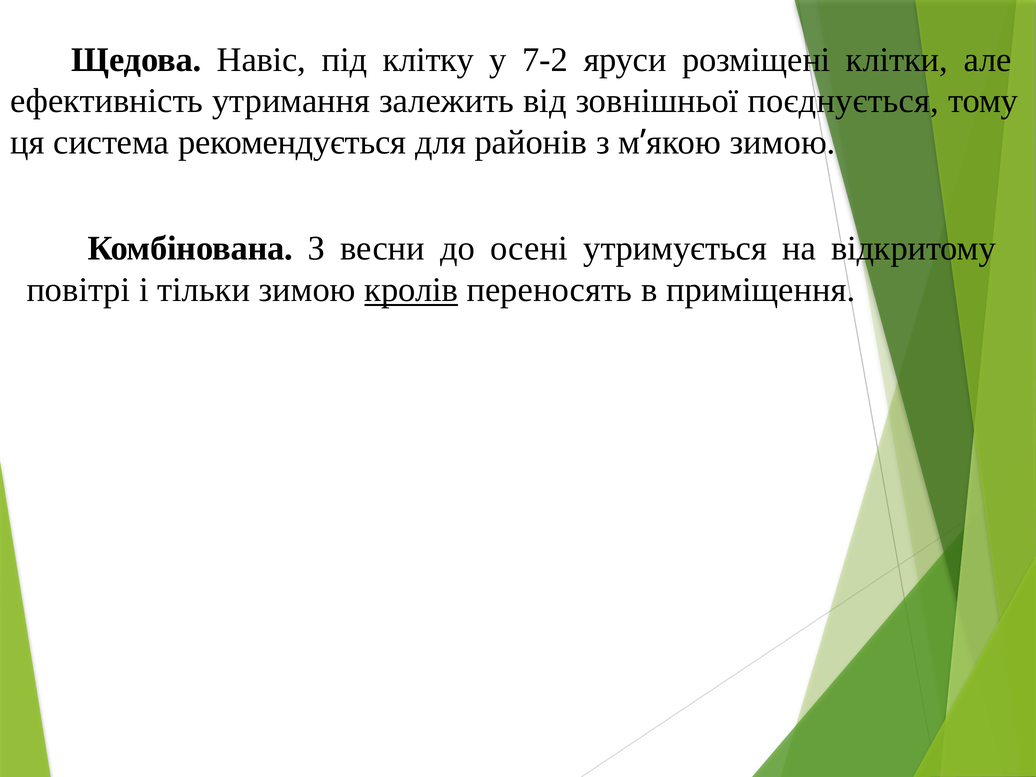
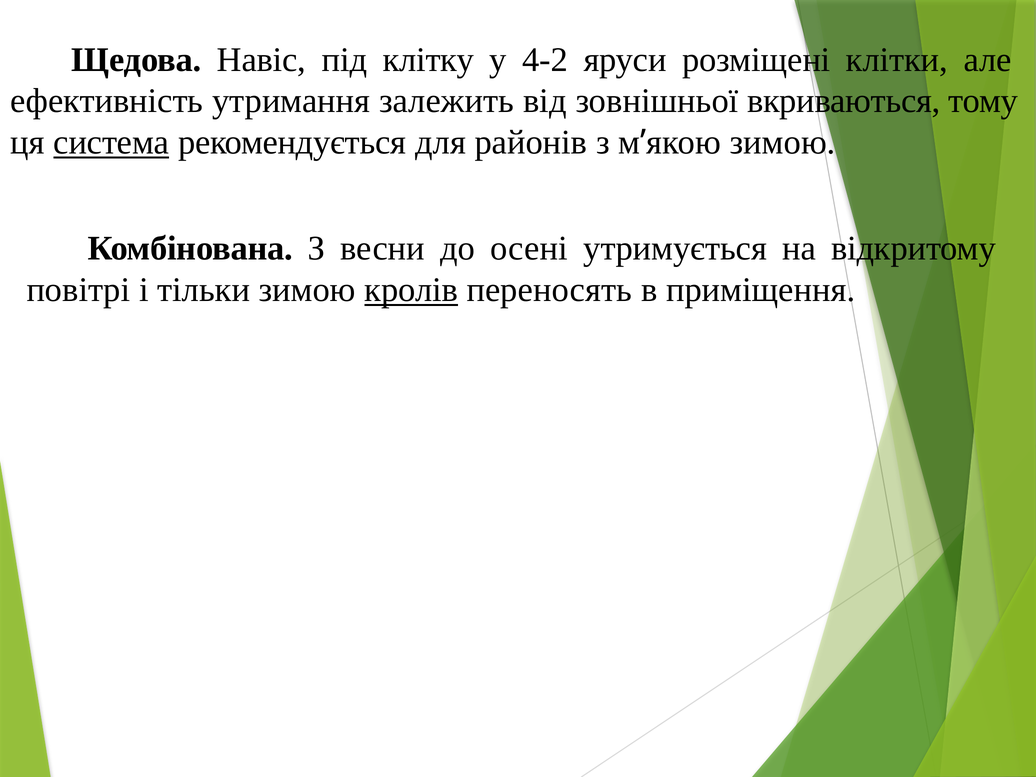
7-2: 7-2 -> 4-2
поєднується: поєднується -> вкриваються
система underline: none -> present
